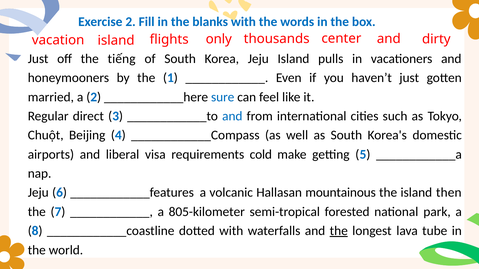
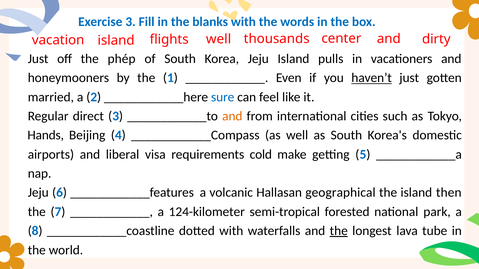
Exercise 2: 2 -> 3
flights only: only -> well
tiếng: tiếng -> phép
haven’t underline: none -> present
and at (232, 116) colour: blue -> orange
Chuột: Chuột -> Hands
mountainous: mountainous -> geographical
805-kilometer: 805-kilometer -> 124-kilometer
